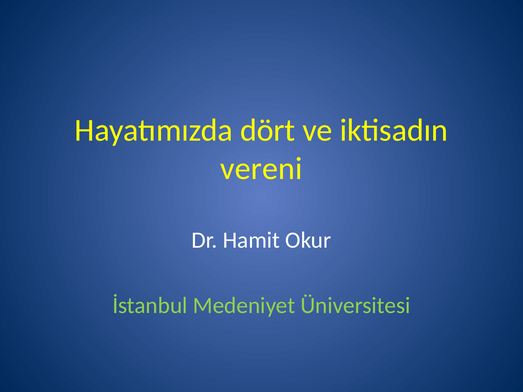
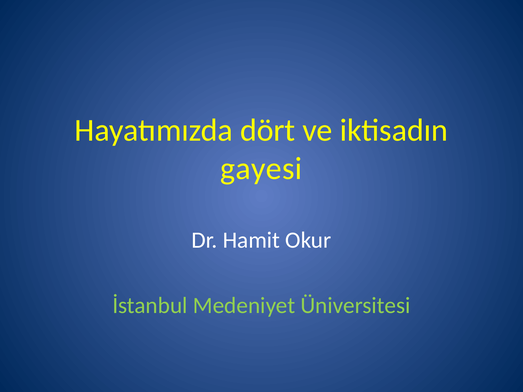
vereni: vereni -> gayesi
